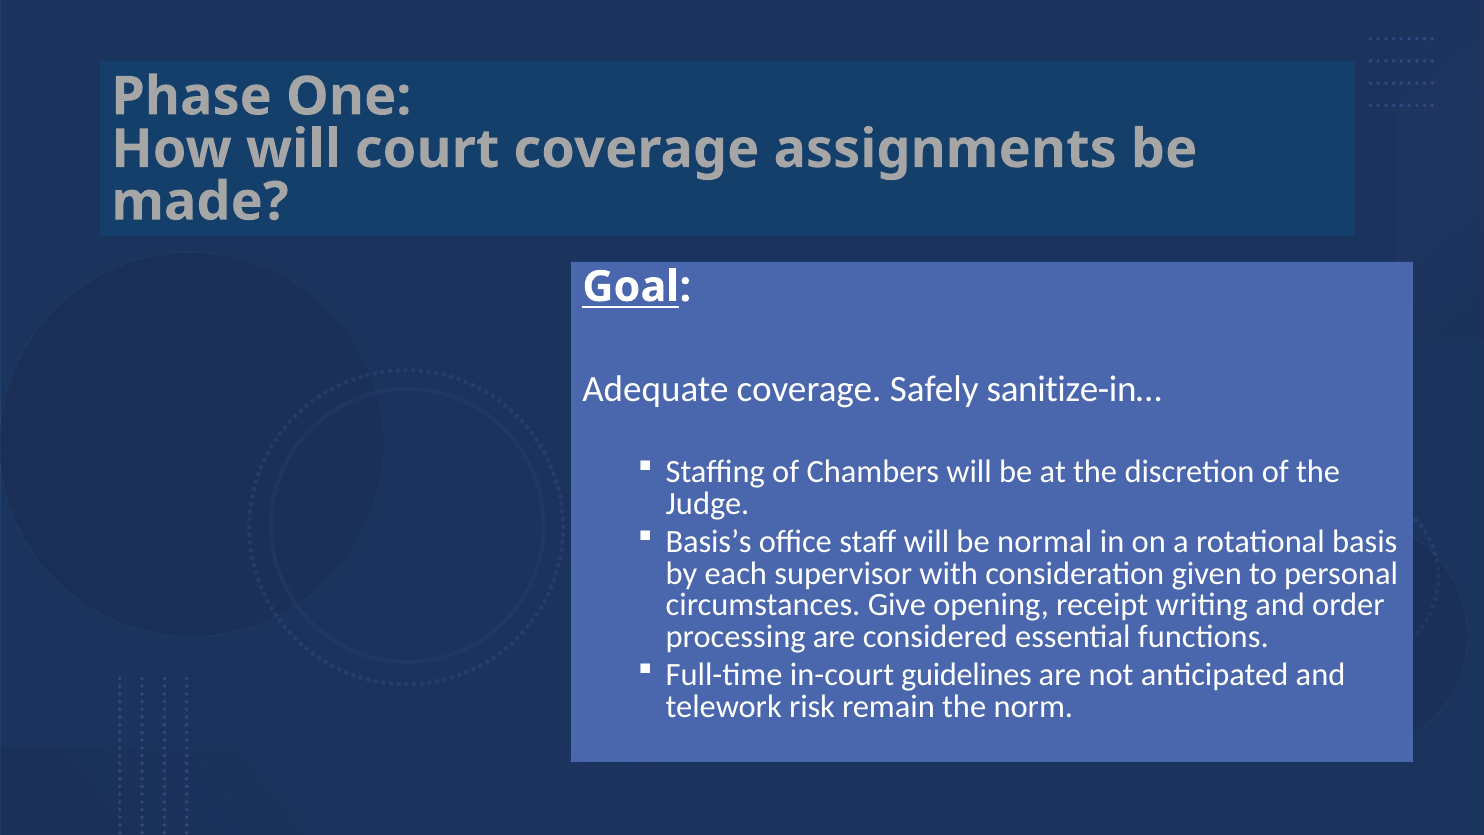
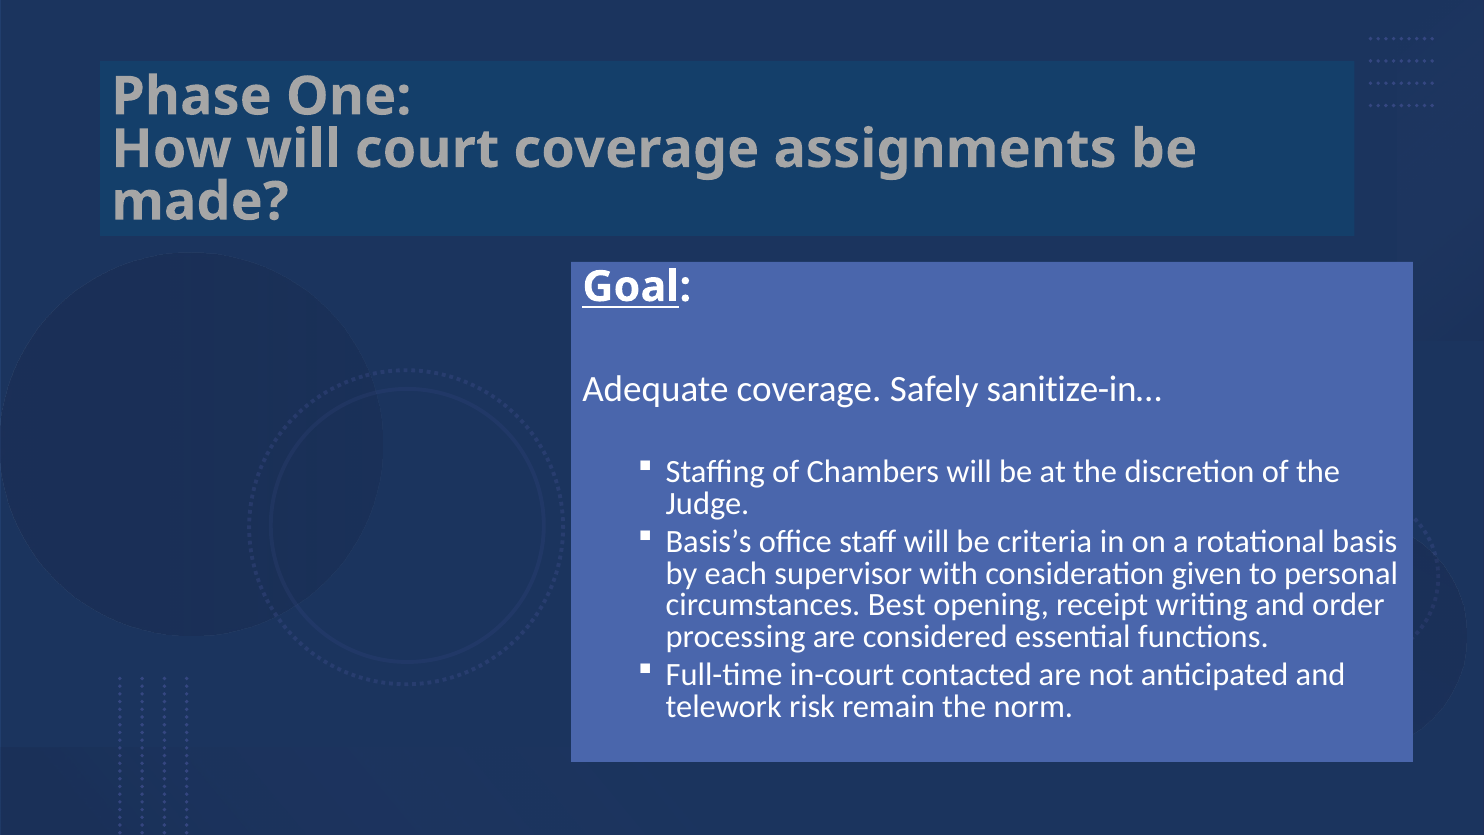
normal: normal -> criteria
Give: Give -> Best
guidelines: guidelines -> contacted
